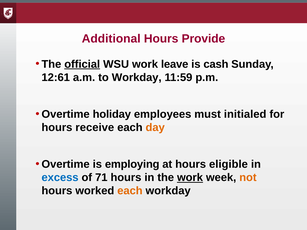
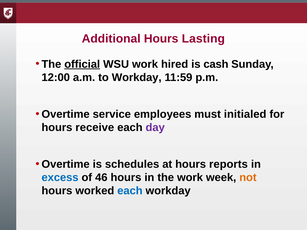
Provide: Provide -> Lasting
leave: leave -> hired
12:61: 12:61 -> 12:00
holiday: holiday -> service
day colour: orange -> purple
employing: employing -> schedules
eligible: eligible -> reports
71: 71 -> 46
work at (190, 178) underline: present -> none
each at (130, 191) colour: orange -> blue
